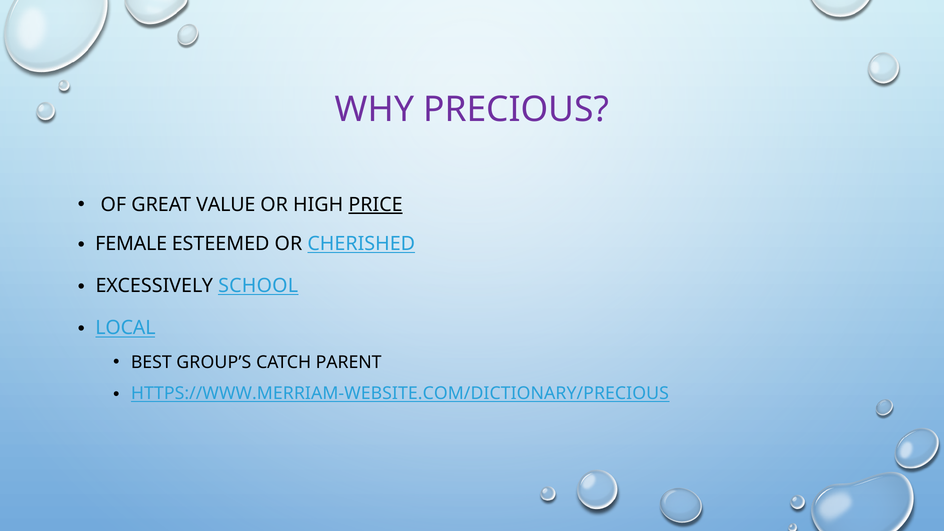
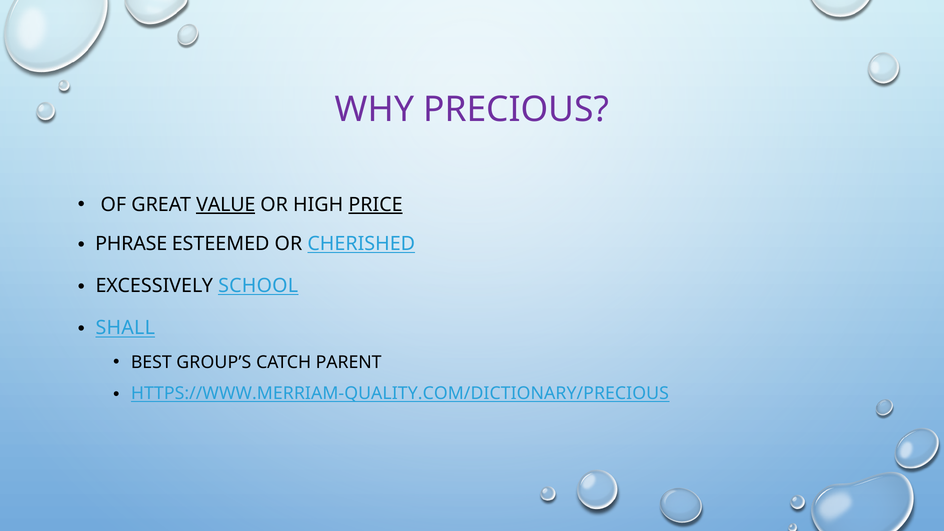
VALUE underline: none -> present
FEMALE: FEMALE -> PHRASE
LOCAL: LOCAL -> SHALL
HTTPS://WWW.MERRIAM-WEBSITE.COM/DICTIONARY/PRECIOUS: HTTPS://WWW.MERRIAM-WEBSITE.COM/DICTIONARY/PRECIOUS -> HTTPS://WWW.MERRIAM-QUALITY.COM/DICTIONARY/PRECIOUS
